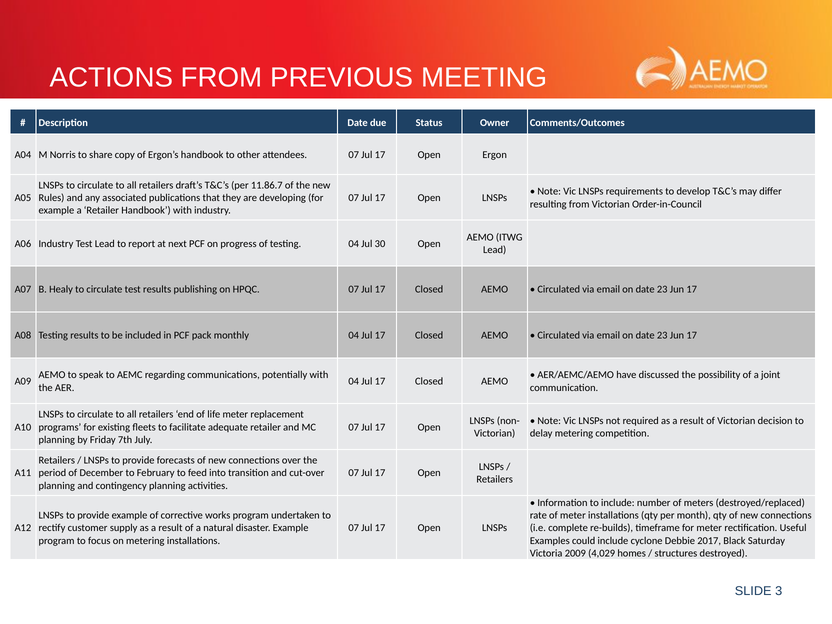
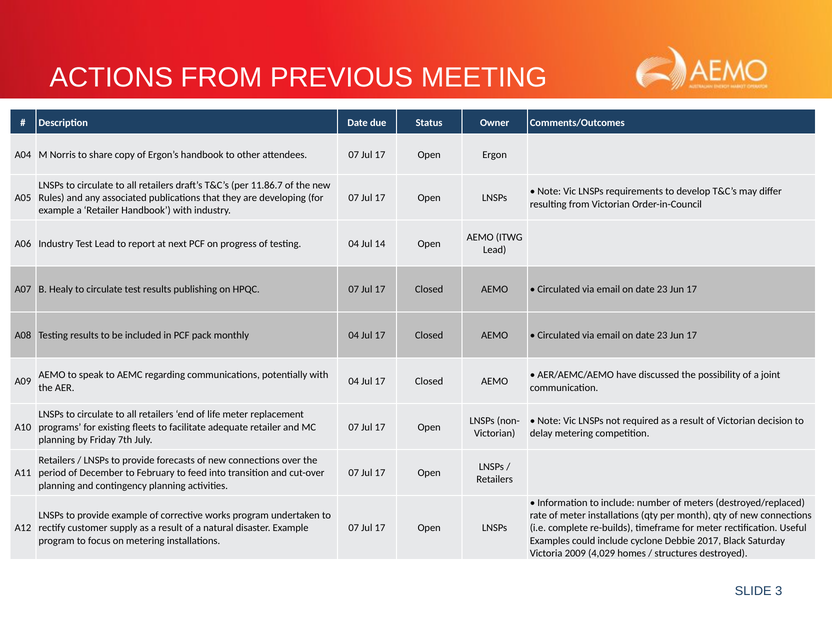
30: 30 -> 14
